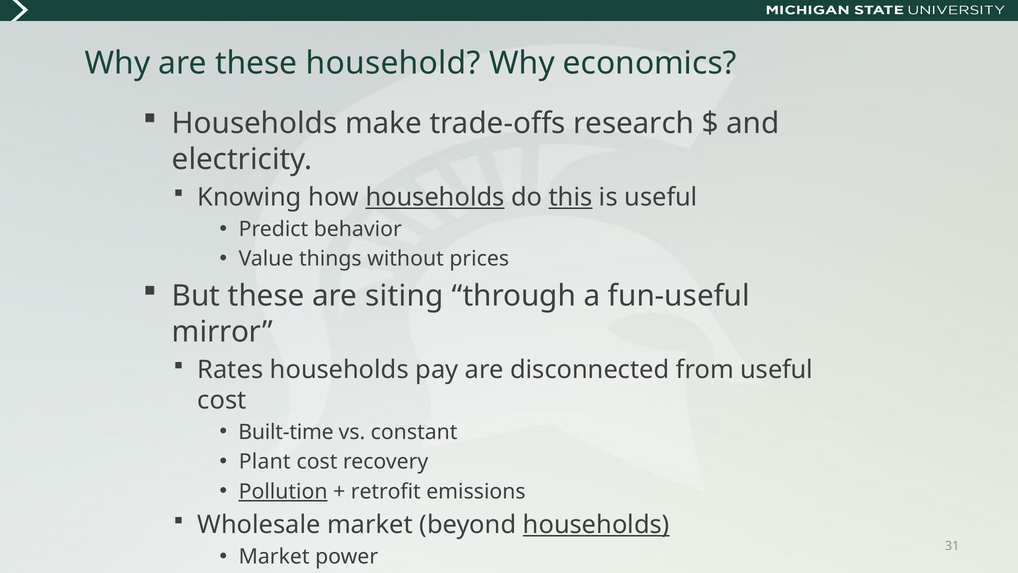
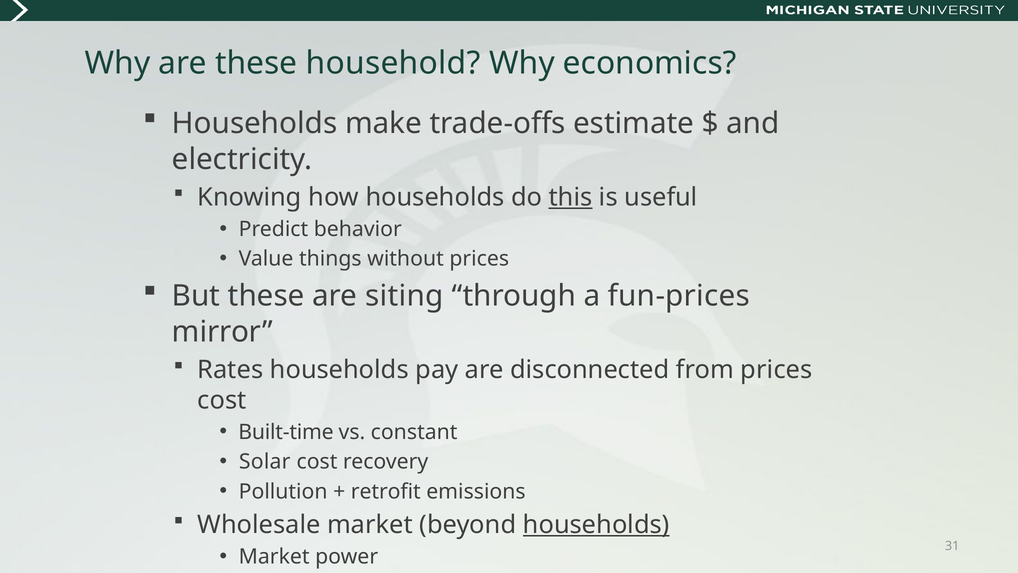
research: research -> estimate
households at (435, 197) underline: present -> none
fun-useful: fun-useful -> fun-prices
from useful: useful -> prices
Plant at (265, 462): Plant -> Solar
Pollution underline: present -> none
